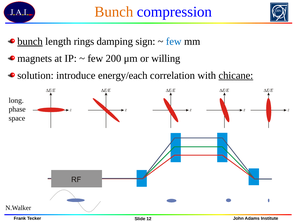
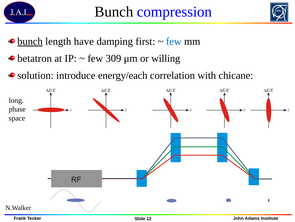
Bunch at (114, 12) colour: orange -> black
rings: rings -> have
sign: sign -> first
magnets: magnets -> betatron
200: 200 -> 309
chicane underline: present -> none
